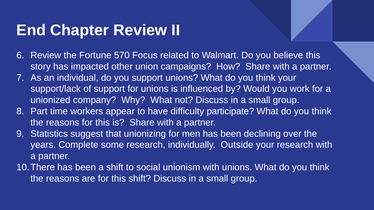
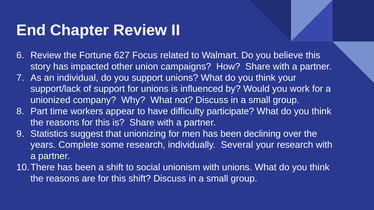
570: 570 -> 627
Outside: Outside -> Several
